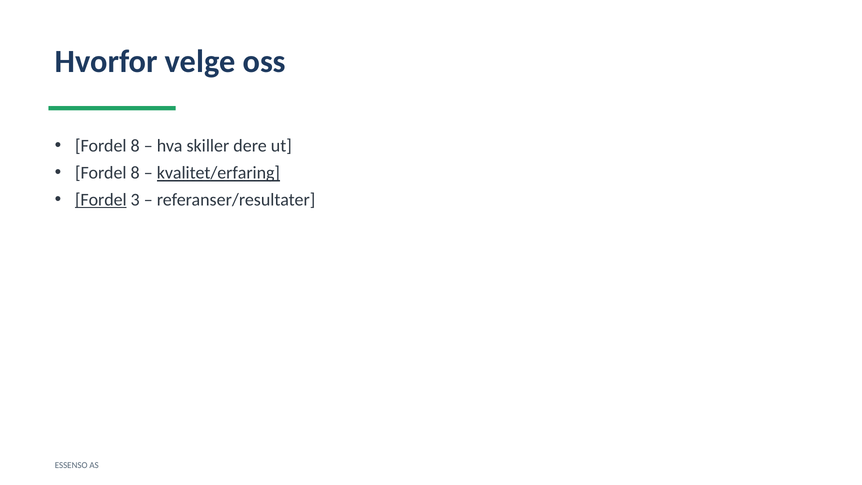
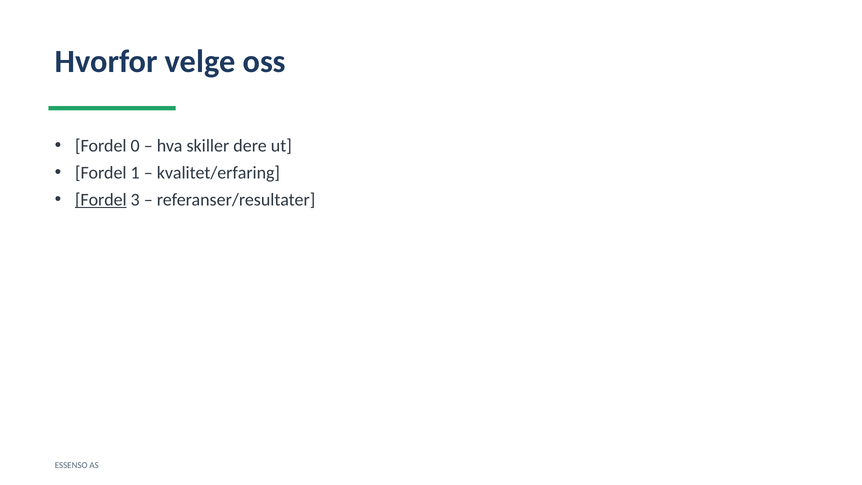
8 at (135, 146): 8 -> 0
8 at (135, 173): 8 -> 1
kvalitet/erfaring underline: present -> none
